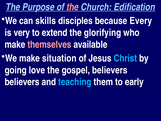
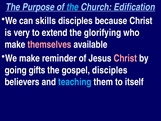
the at (73, 7) colour: pink -> light blue
because Every: Every -> Christ
situation: situation -> reminder
Christ at (125, 58) colour: light blue -> pink
love: love -> gifts
gospel believers: believers -> disciples
early: early -> itself
